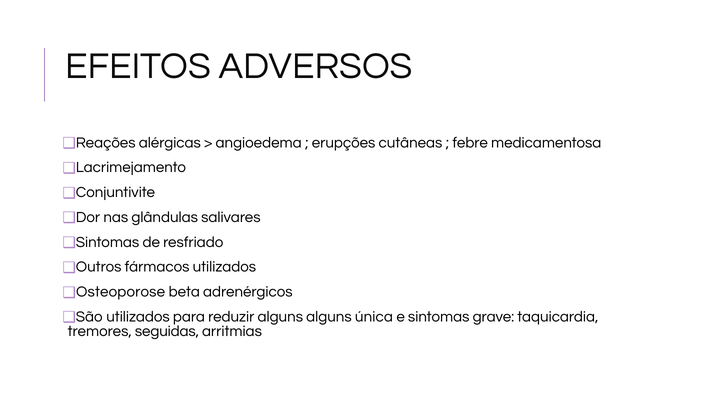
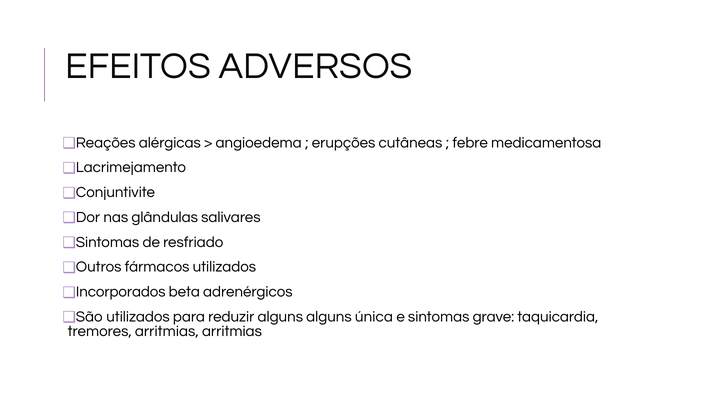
Osteoporose: Osteoporose -> Incorporados
tremores seguidas: seguidas -> arritmias
